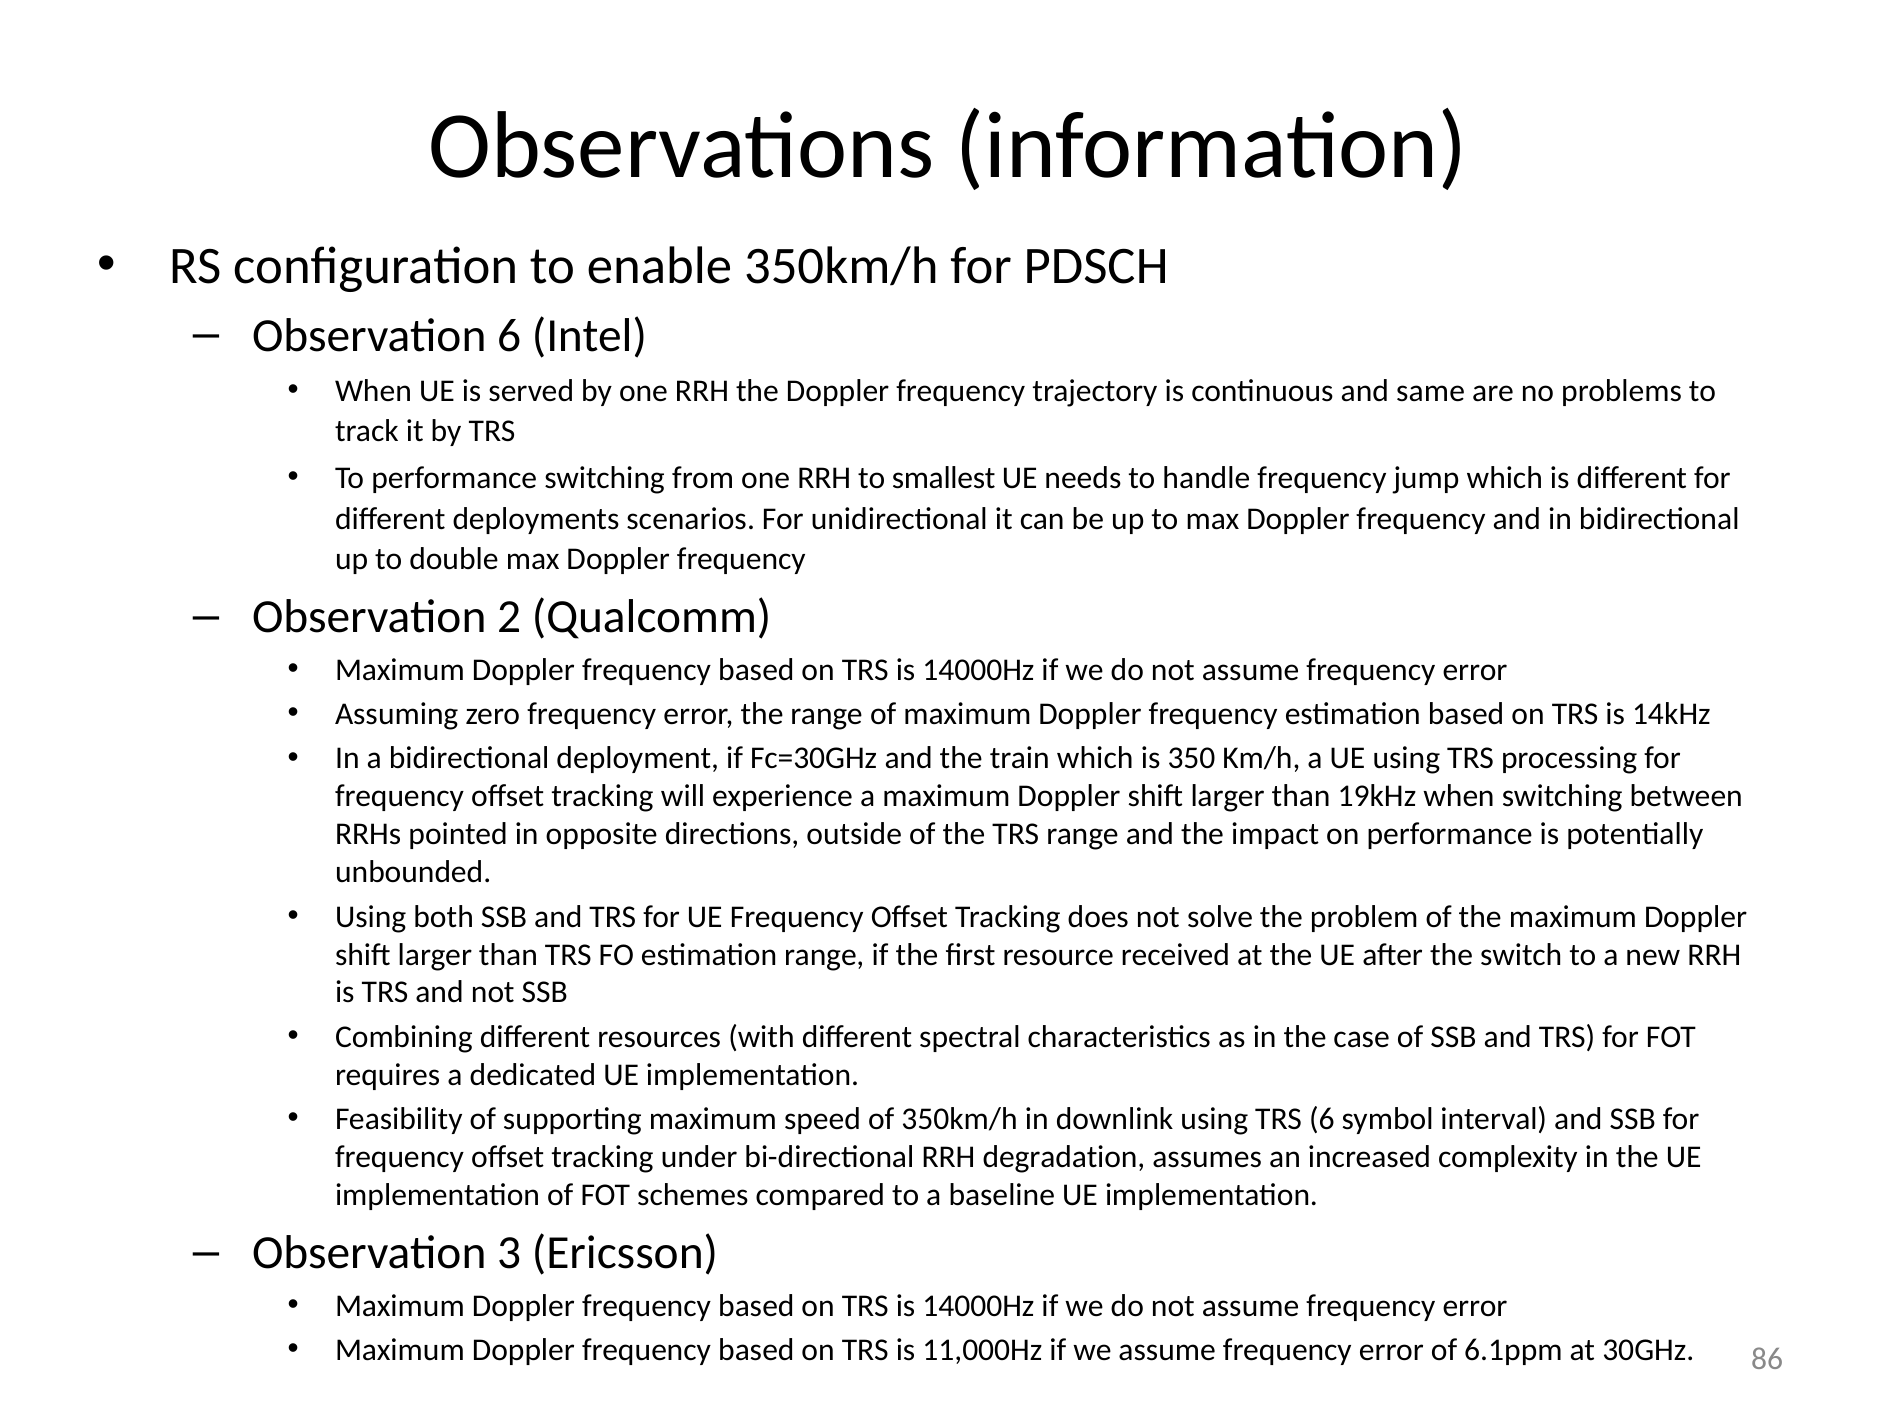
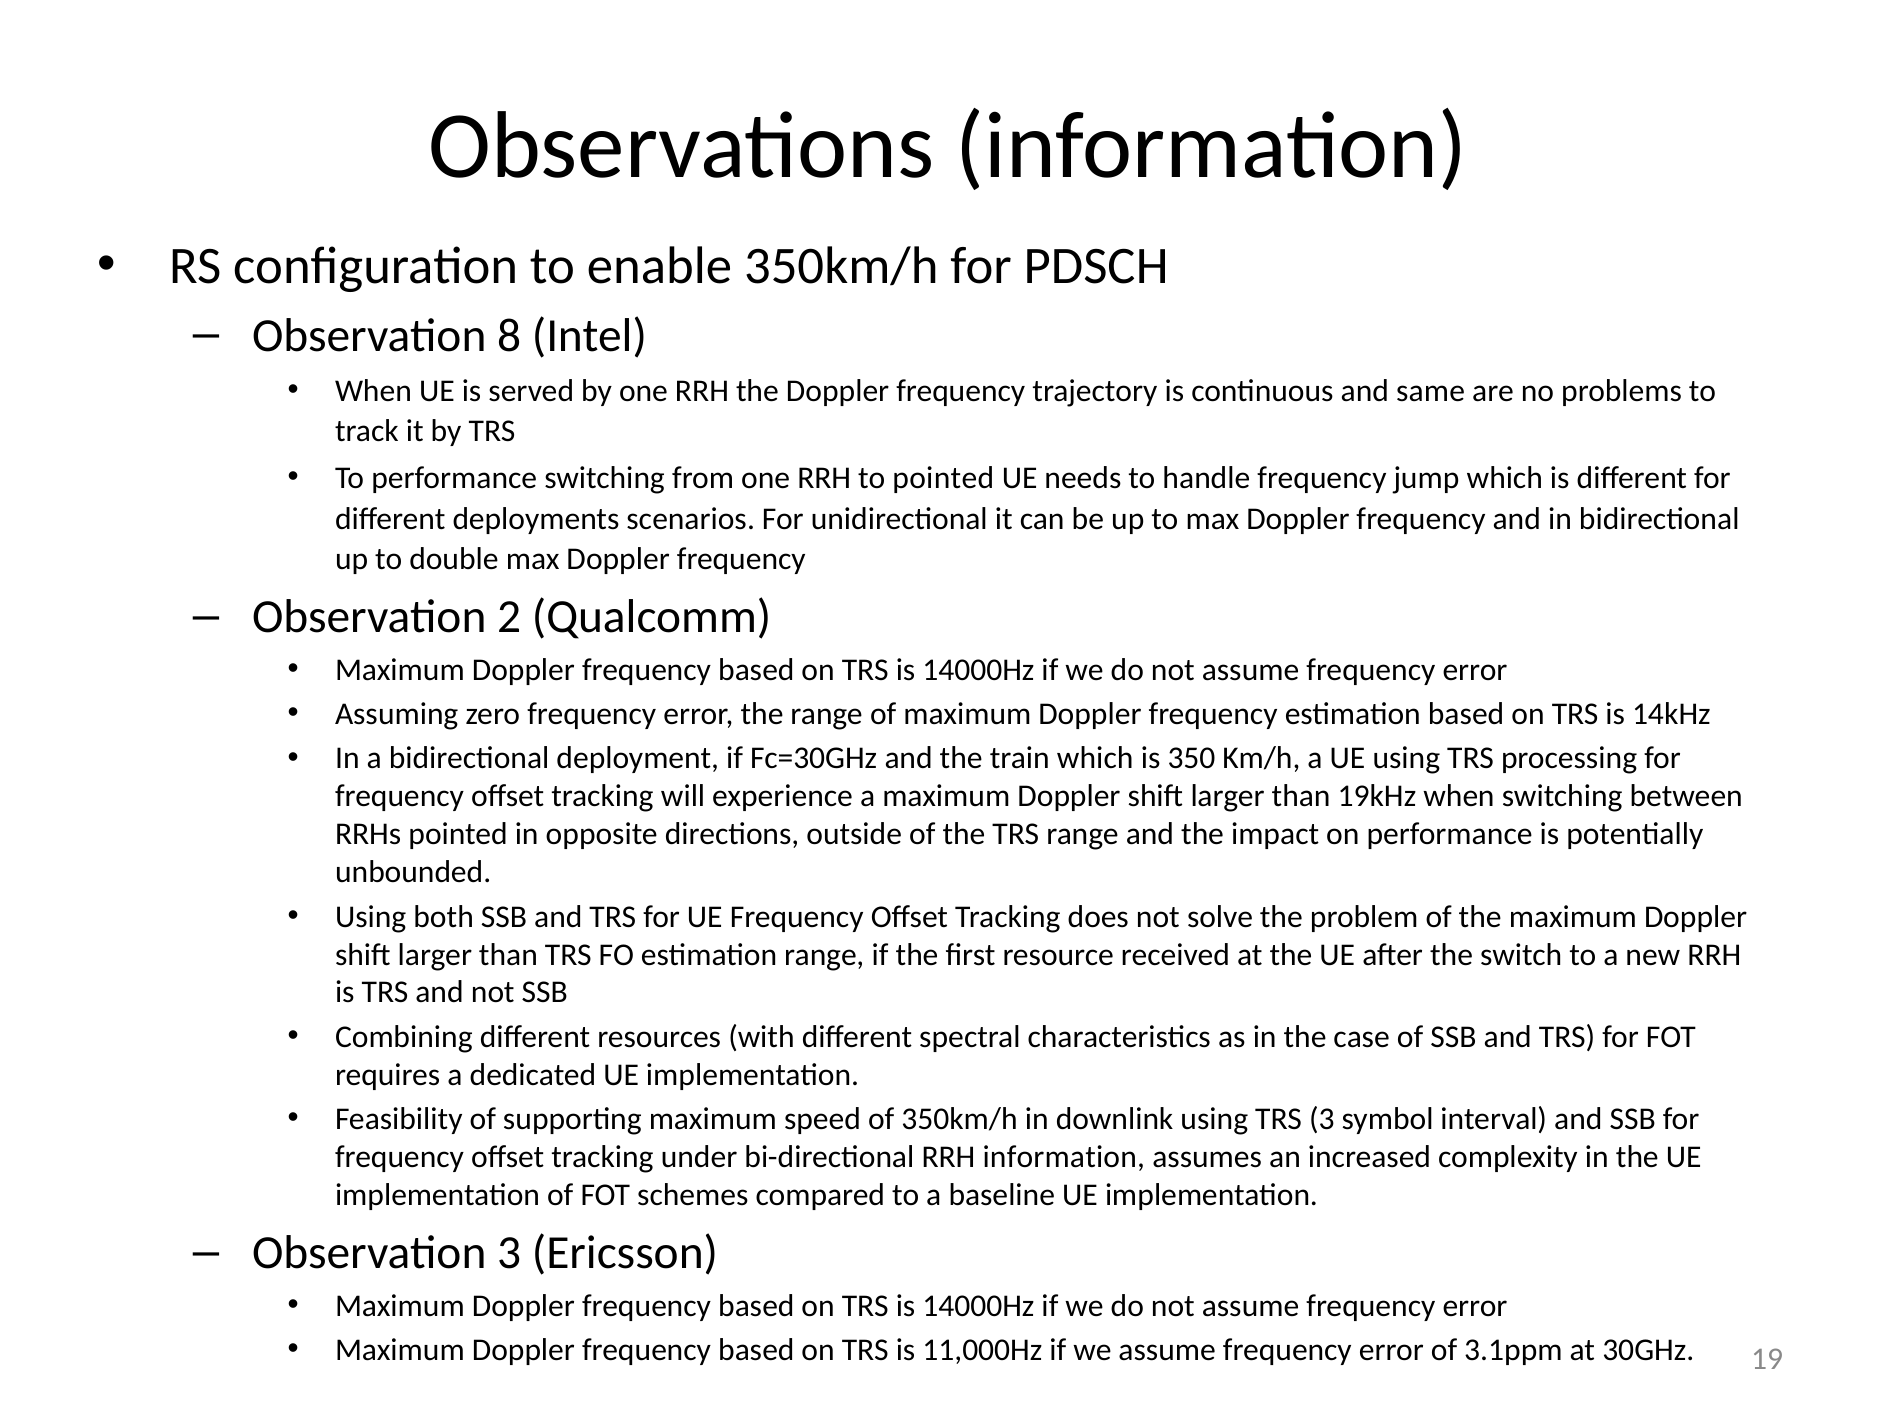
Observation 6: 6 -> 8
to smallest: smallest -> pointed
TRS 6: 6 -> 3
RRH degradation: degradation -> information
6.1ppm: 6.1ppm -> 3.1ppm
86: 86 -> 19
